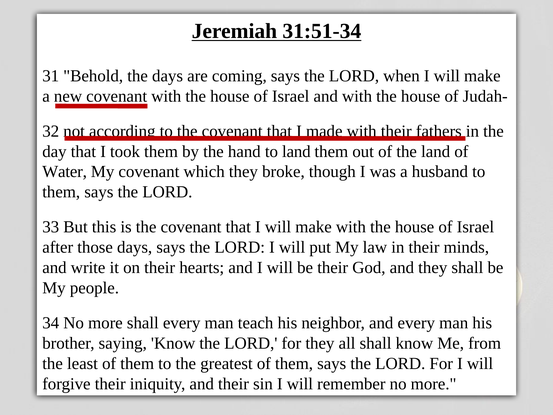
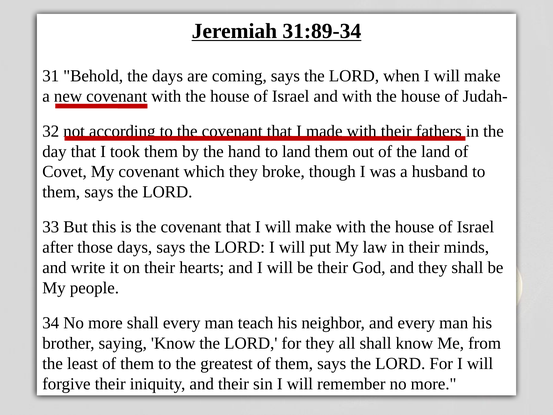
31:51-34: 31:51-34 -> 31:89-34
Water: Water -> Covet
